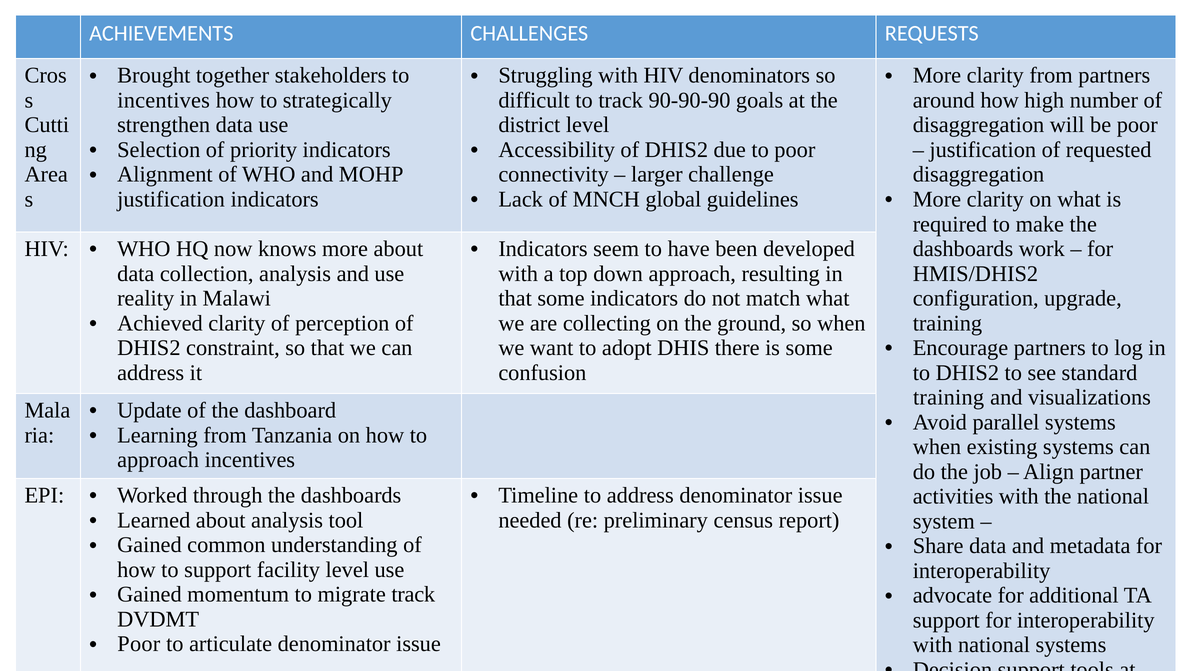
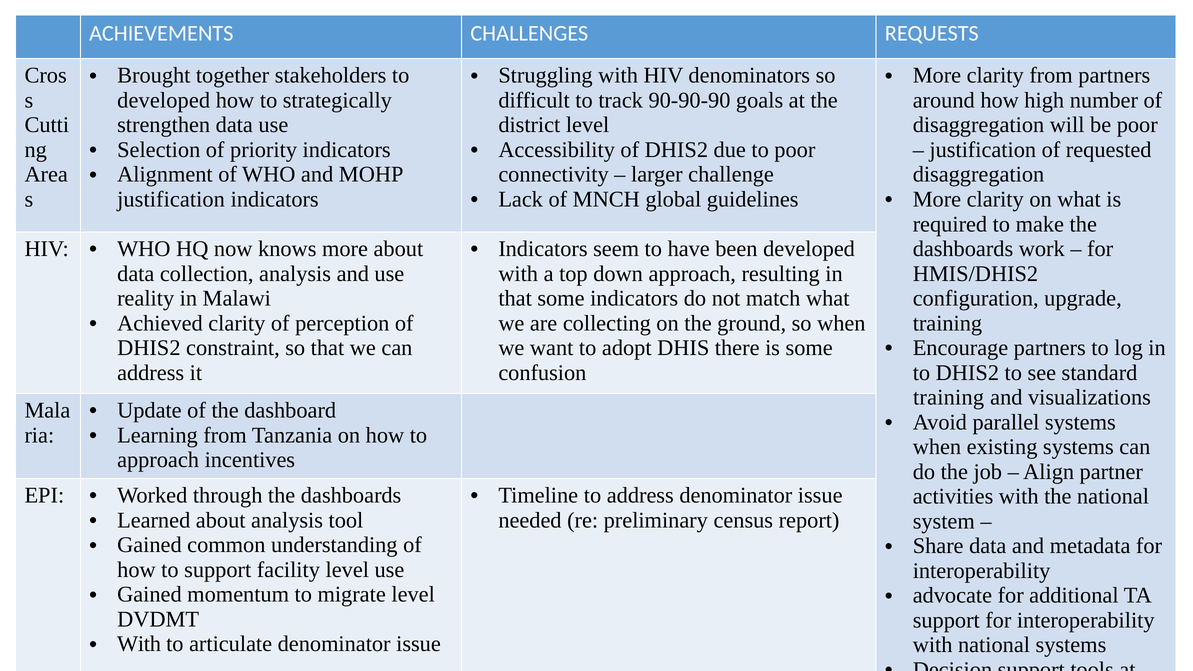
incentives at (164, 100): incentives -> developed
migrate track: track -> level
Poor at (139, 644): Poor -> With
